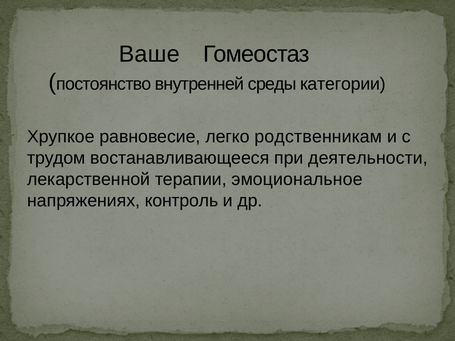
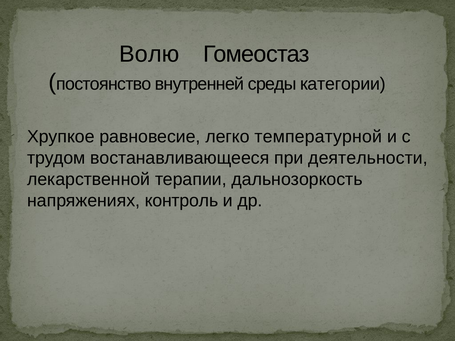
Ваше: Ваше -> Волю
родственникам: родственникам -> температурной
эмоциональное: эмоциональное -> дальнозоркость
